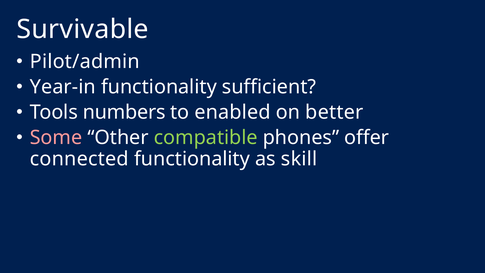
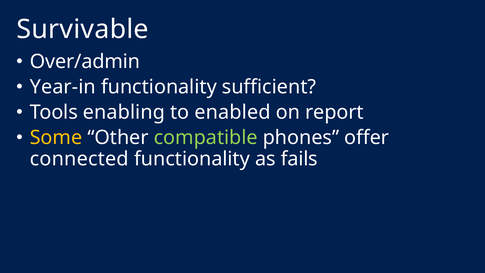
Pilot/admin: Pilot/admin -> Over/admin
numbers: numbers -> enabling
better: better -> report
Some colour: pink -> yellow
skill: skill -> fails
